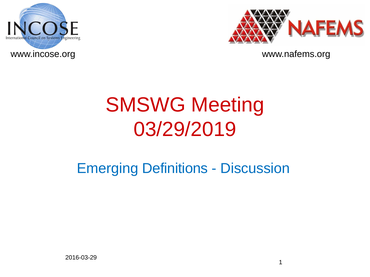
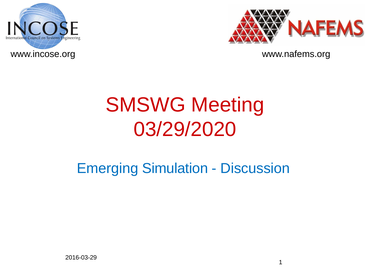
03/29/2019: 03/29/2019 -> 03/29/2020
Definitions: Definitions -> Simulation
